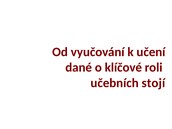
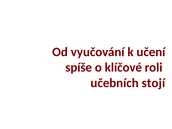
dané: dané -> spíše
